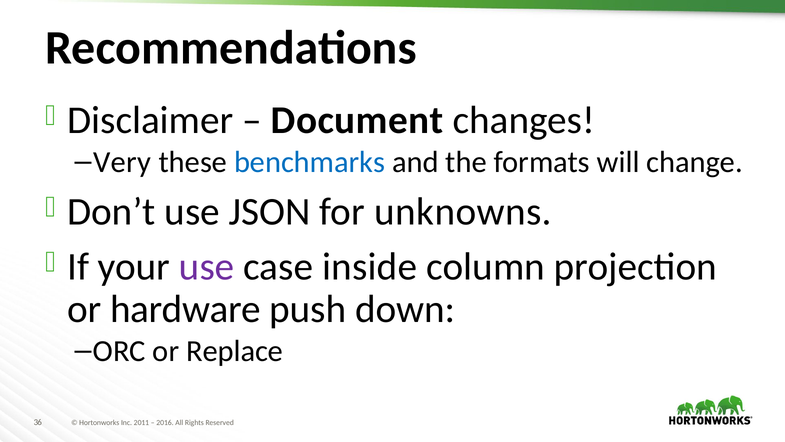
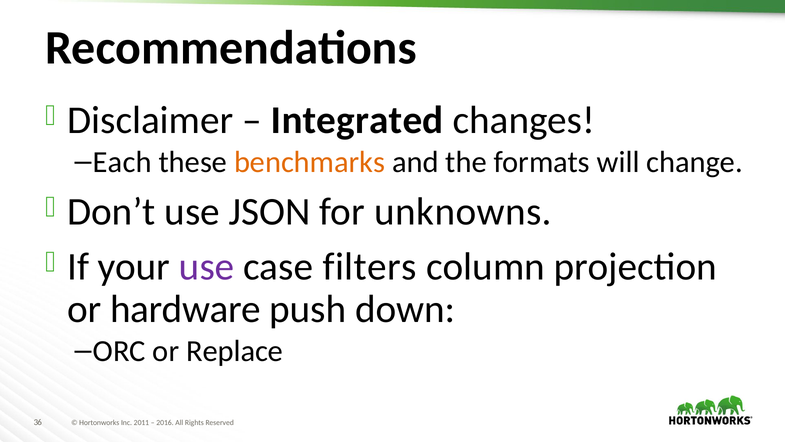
Document: Document -> Integrated
Very: Very -> Each
benchmarks colour: blue -> orange
inside: inside -> filters
